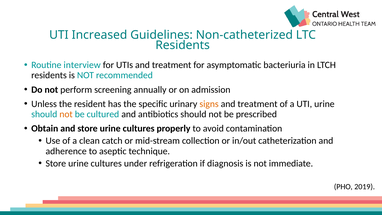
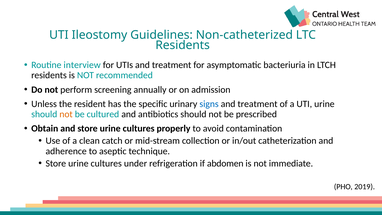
Increased: Increased -> Ileostomy
signs colour: orange -> blue
diagnosis: diagnosis -> abdomen
